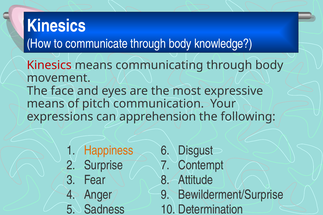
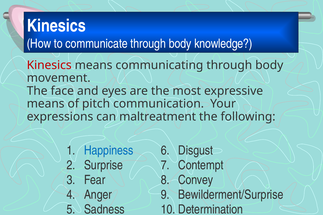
apprehension: apprehension -> maltreatment
Happiness colour: orange -> blue
Attitude: Attitude -> Convey
